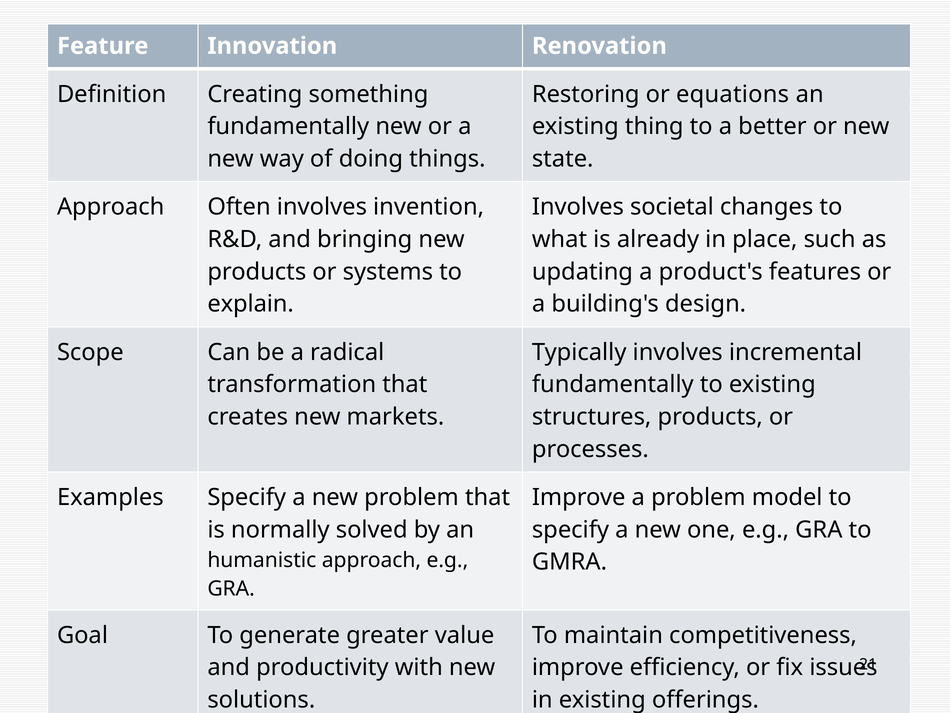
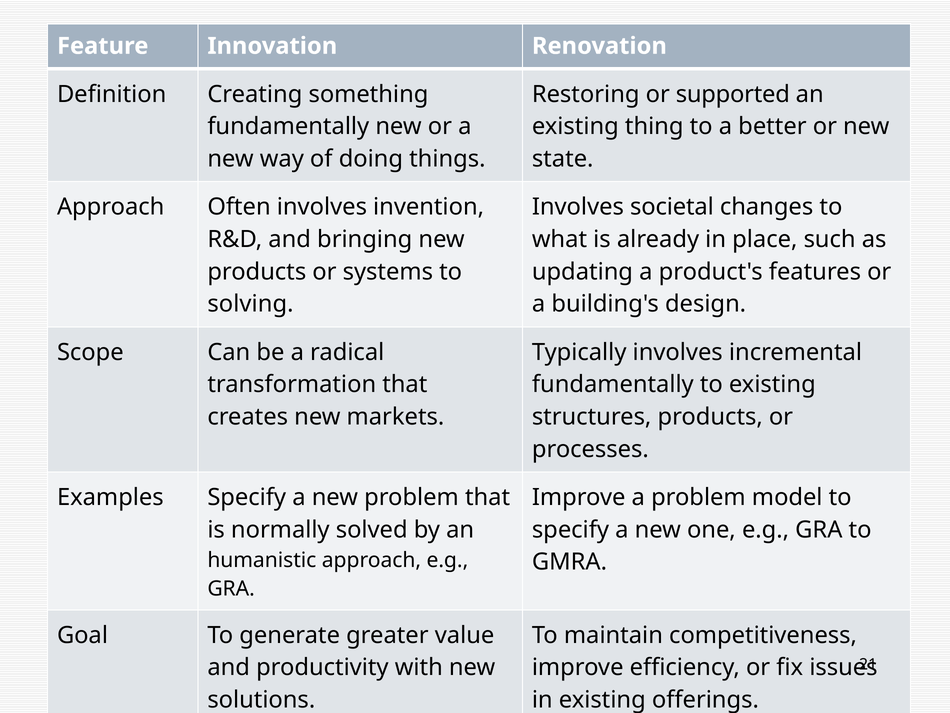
equations: equations -> supported
explain: explain -> solving
